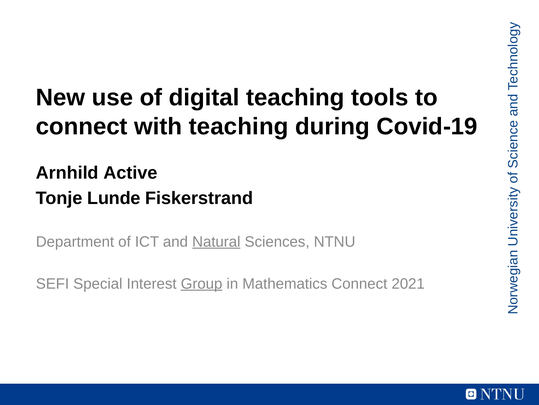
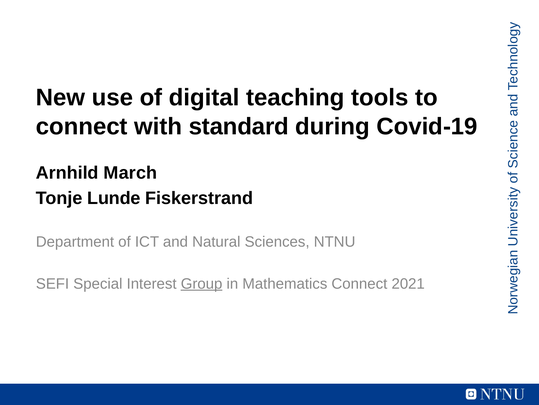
with teaching: teaching -> standard
Active: Active -> March
Natural underline: present -> none
